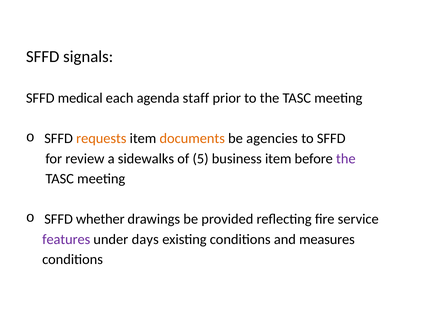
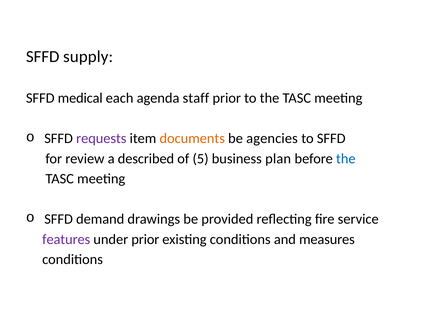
signals: signals -> supply
requests colour: orange -> purple
sidewalks: sidewalks -> described
business item: item -> plan
the at (346, 159) colour: purple -> blue
whether: whether -> demand
under days: days -> prior
